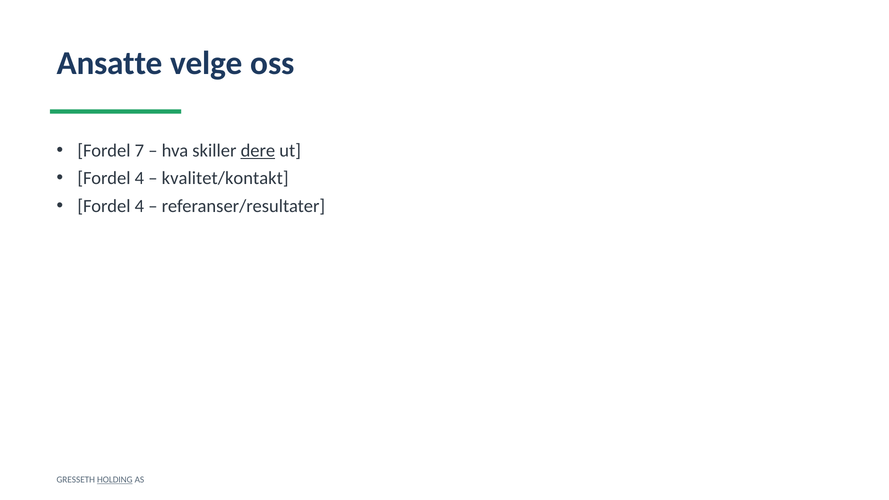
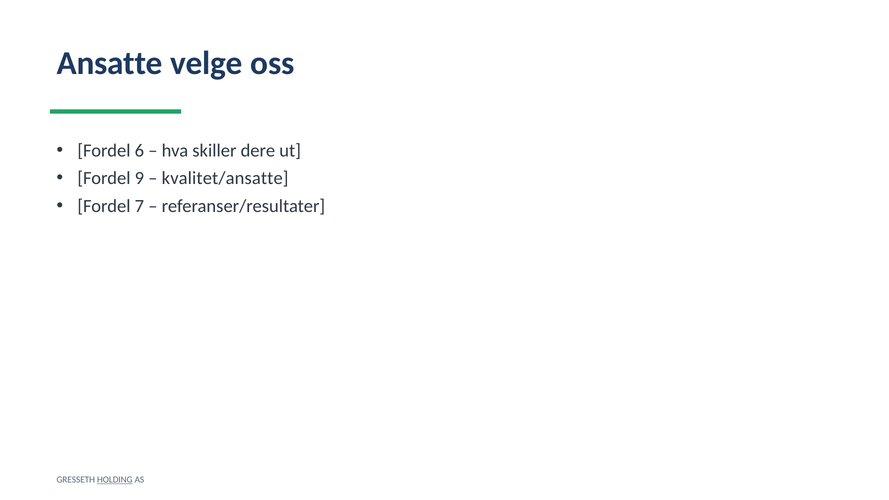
7: 7 -> 6
dere underline: present -> none
4 at (139, 178): 4 -> 9
kvalitet/kontakt: kvalitet/kontakt -> kvalitet/ansatte
4 at (139, 206): 4 -> 7
